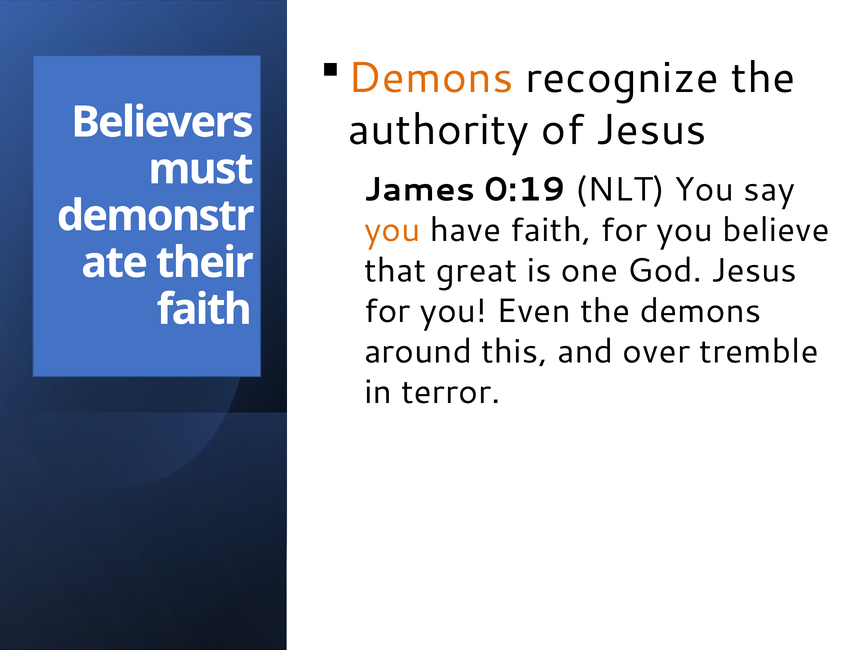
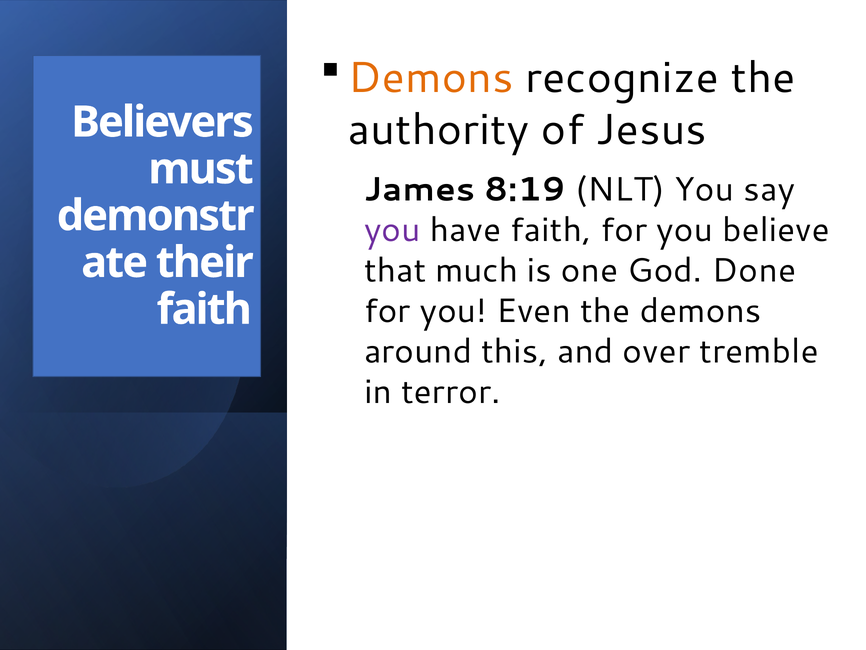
0:19: 0:19 -> 8:19
you at (392, 230) colour: orange -> purple
great: great -> much
God Jesus: Jesus -> Done
